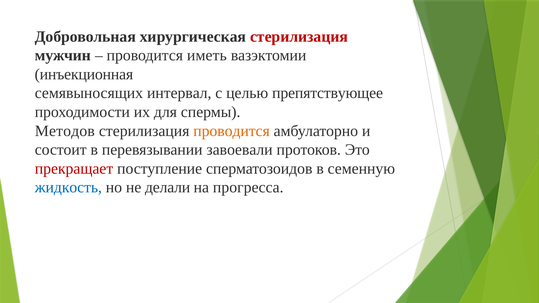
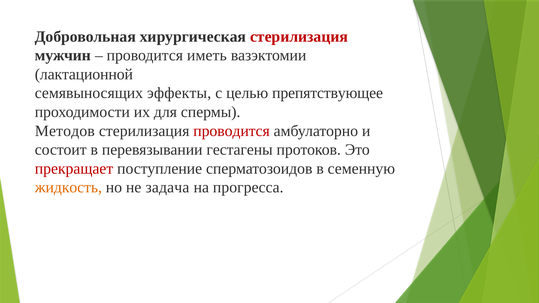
инъекционная: инъекционная -> лактационной
интервал: интервал -> эффекты
проводится at (232, 131) colour: orange -> red
завоевали: завоевали -> гестагены
жидкость colour: blue -> orange
делали: делали -> задача
